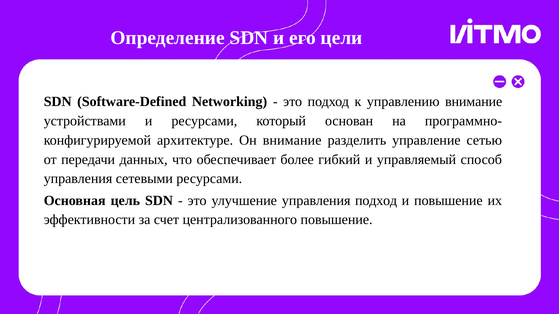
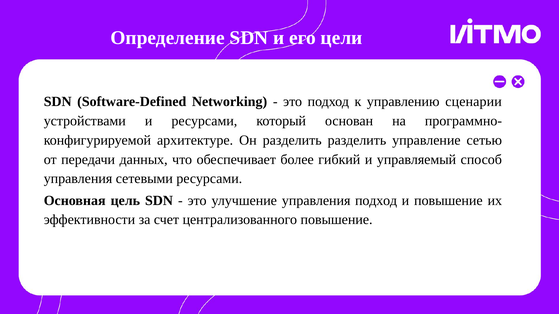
управлению внимание: внимание -> сценарии
Он внимание: внимание -> разделить
